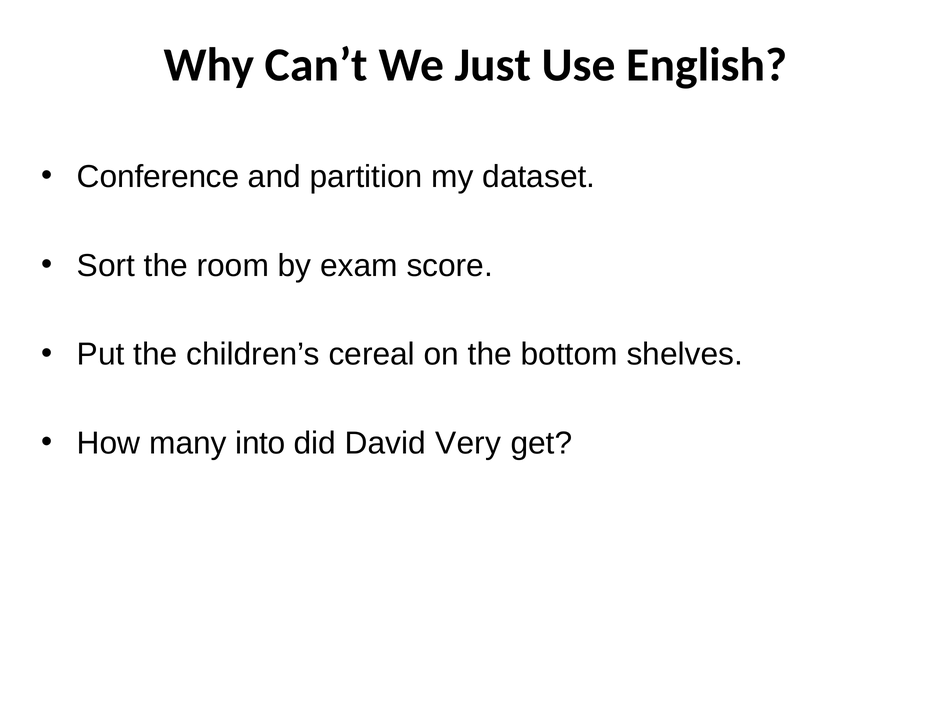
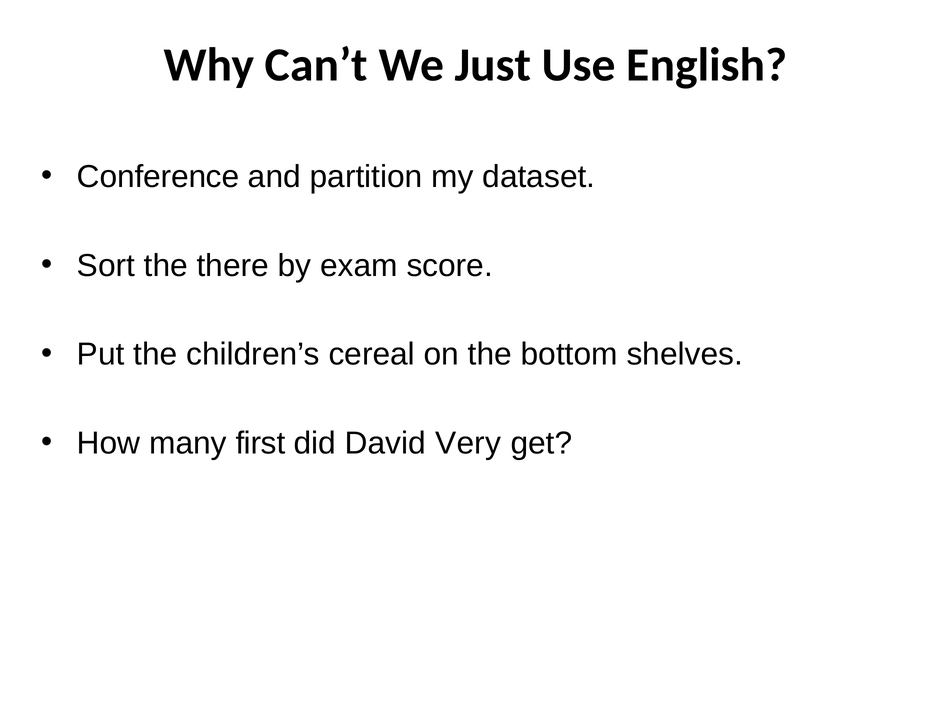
room: room -> there
into: into -> first
